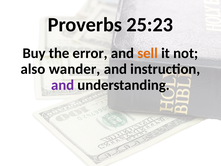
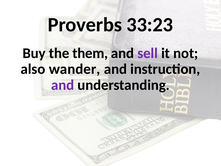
25:23: 25:23 -> 33:23
error: error -> them
sell colour: orange -> purple
